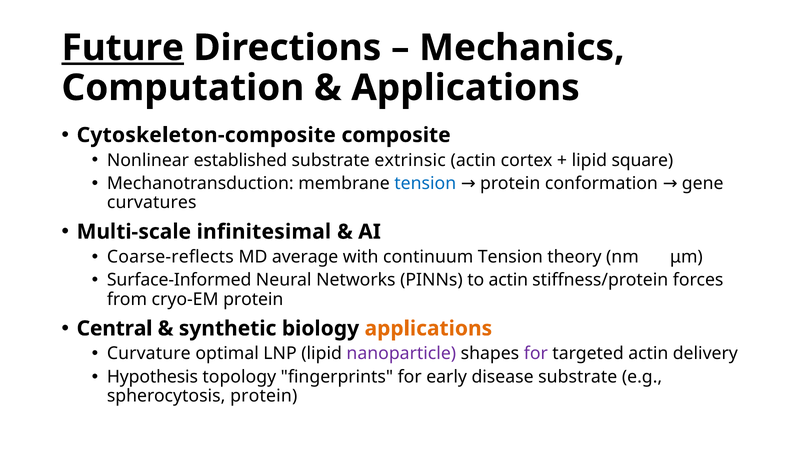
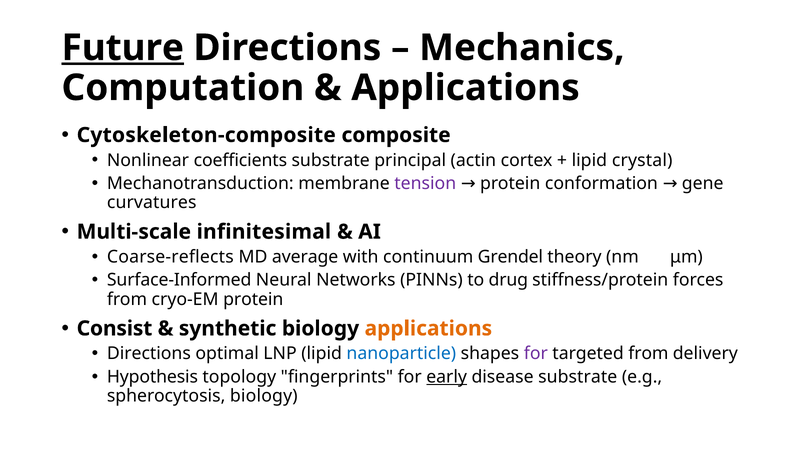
established: established -> coefficients
extrinsic: extrinsic -> principal
square: square -> crystal
tension at (425, 183) colour: blue -> purple
continuum Tension: Tension -> Grendel
to actin: actin -> drug
Central: Central -> Consist
Curvature at (149, 354): Curvature -> Directions
nanoparticle colour: purple -> blue
targeted actin: actin -> from
early underline: none -> present
spherocytosis protein: protein -> biology
